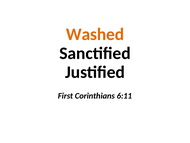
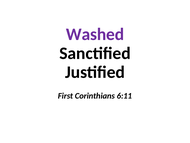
Washed colour: orange -> purple
